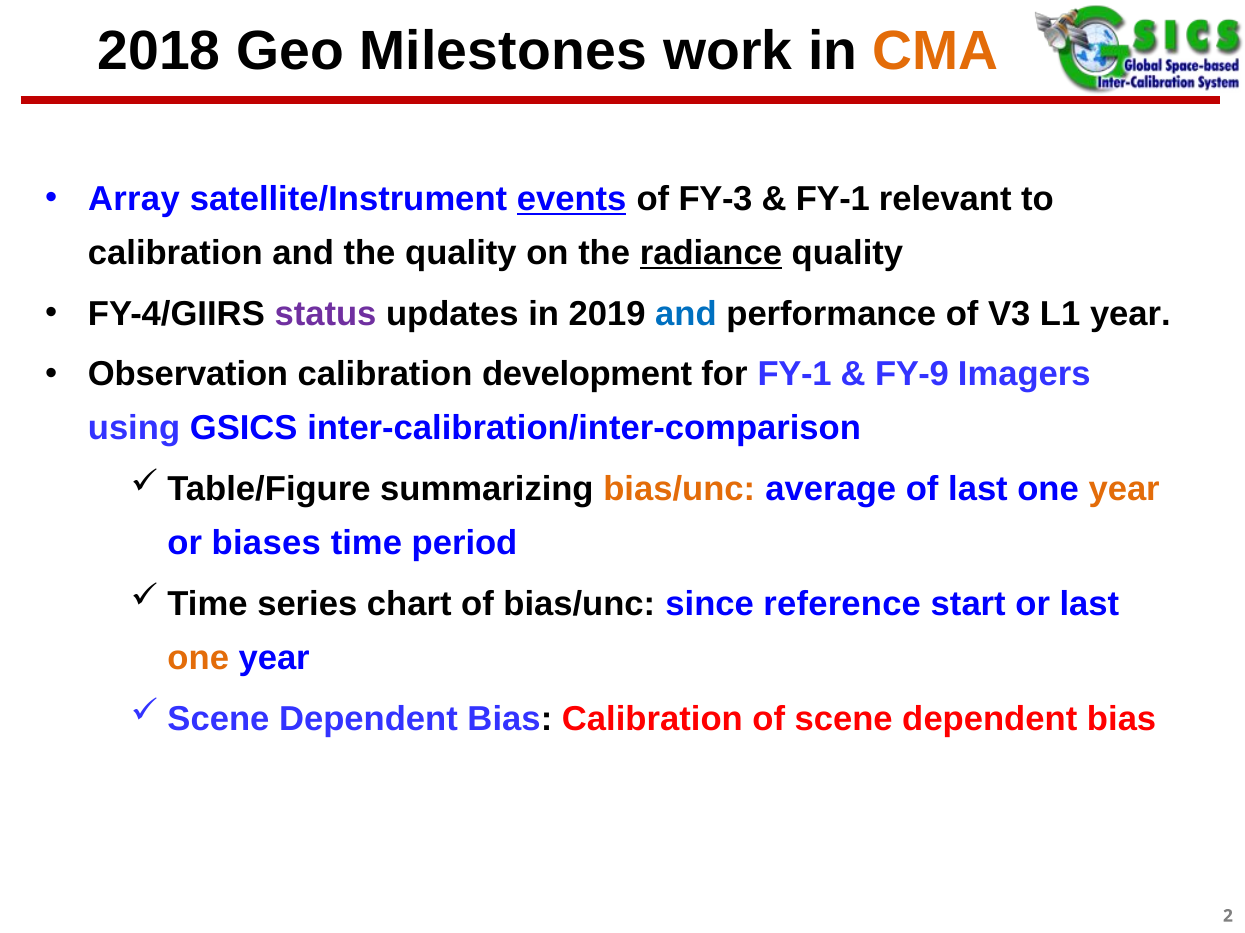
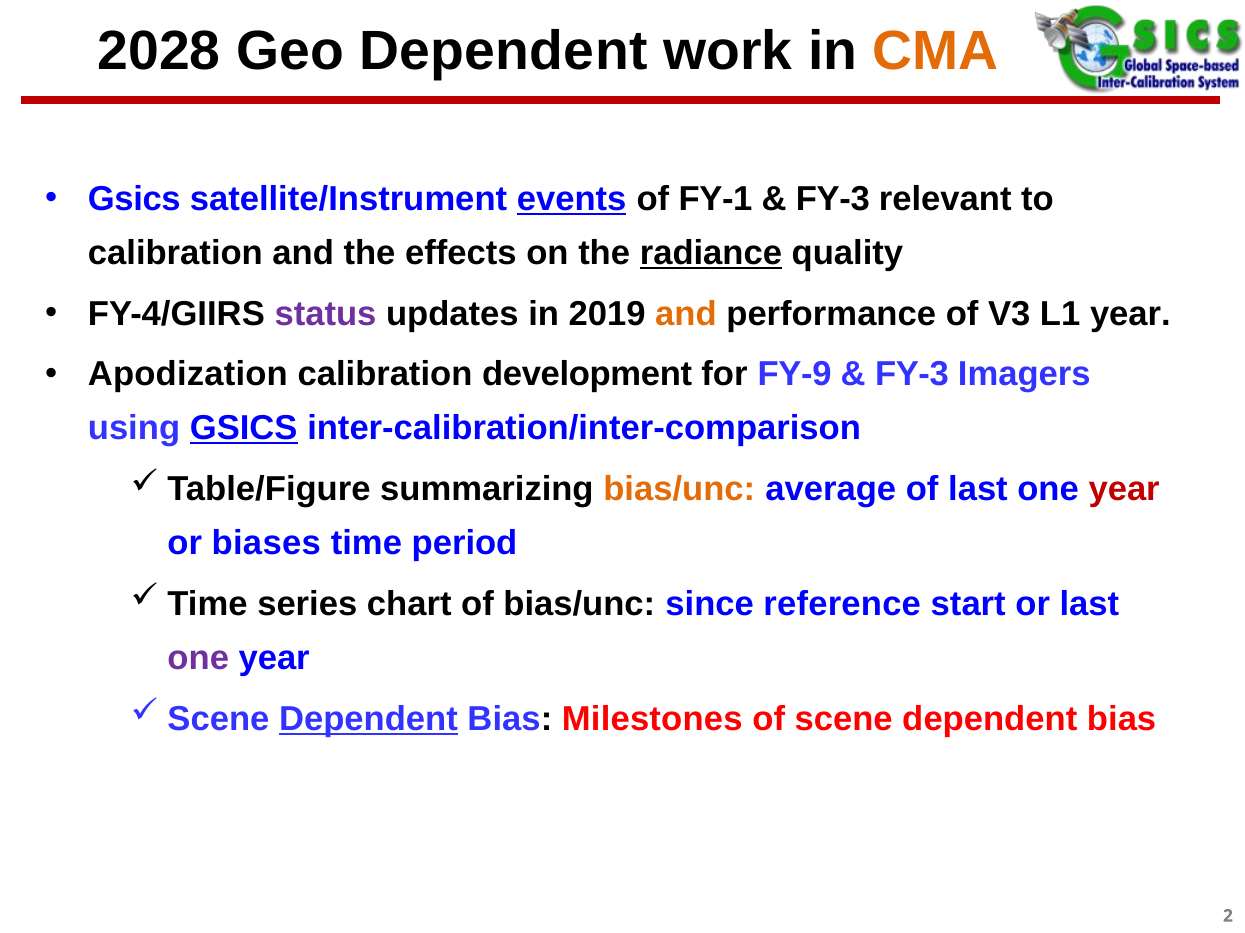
2018: 2018 -> 2028
Geo Milestones: Milestones -> Dependent
Array at (134, 199): Array -> Gsics
FY-3: FY-3 -> FY-1
FY-1 at (833, 199): FY-1 -> FY-3
the quality: quality -> effects
and at (686, 314) colour: blue -> orange
Observation: Observation -> Apodization
for FY-1: FY-1 -> FY-9
FY-9 at (912, 375): FY-9 -> FY-3
GSICS at (244, 429) underline: none -> present
year at (1124, 490) colour: orange -> red
one at (198, 659) colour: orange -> purple
Dependent at (368, 719) underline: none -> present
Bias Calibration: Calibration -> Milestones
